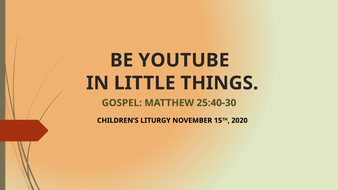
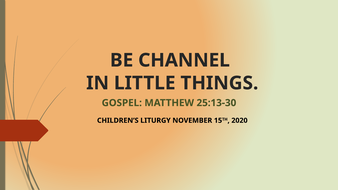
YOUTUBE: YOUTUBE -> CHANNEL
25:40-30: 25:40-30 -> 25:13-30
